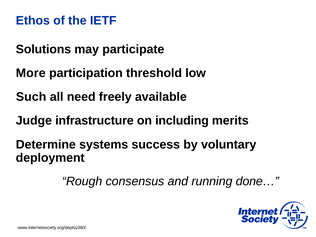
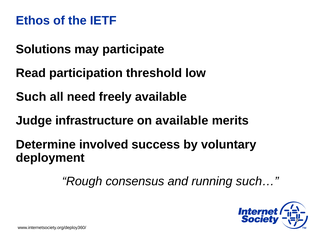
More: More -> Read
on including: including -> available
systems: systems -> involved
done…: done… -> such…
